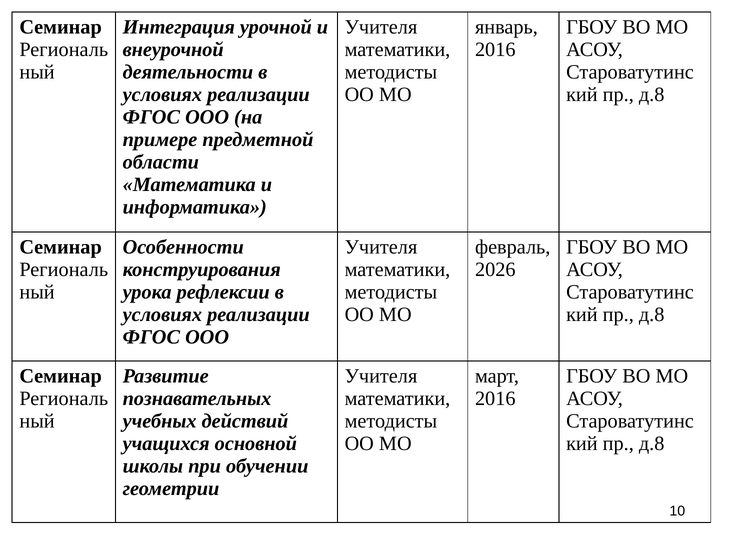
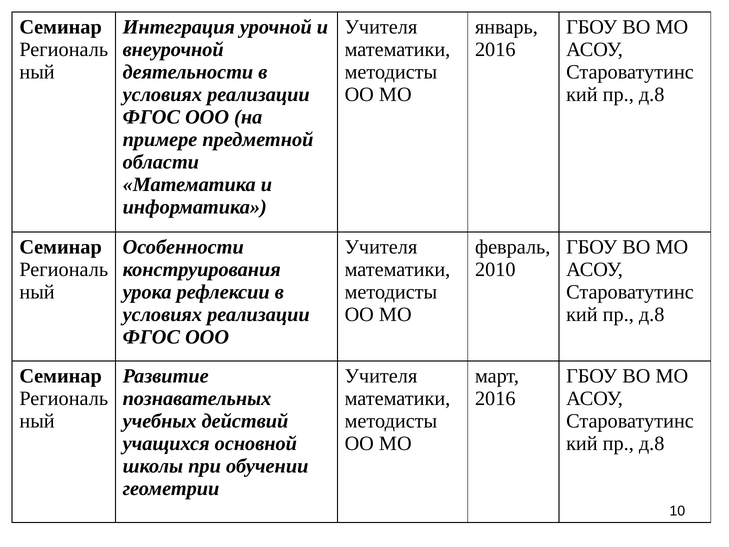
2026: 2026 -> 2010
